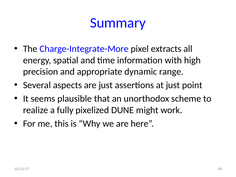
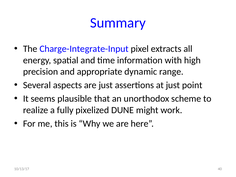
Charge-Integrate-More: Charge-Integrate-More -> Charge-Integrate-Input
